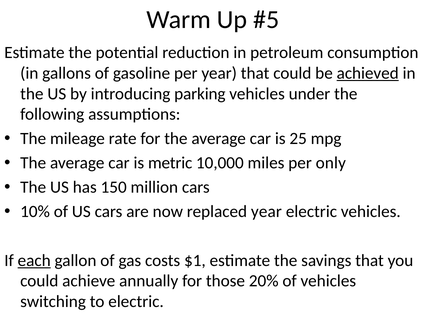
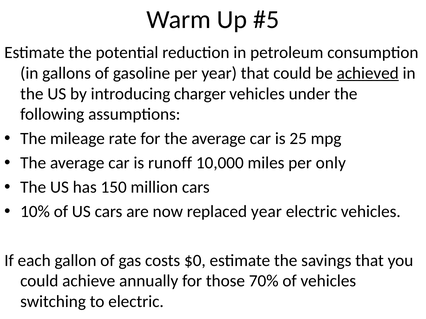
parking: parking -> charger
metric: metric -> runoff
each underline: present -> none
$1: $1 -> $0
20%: 20% -> 70%
